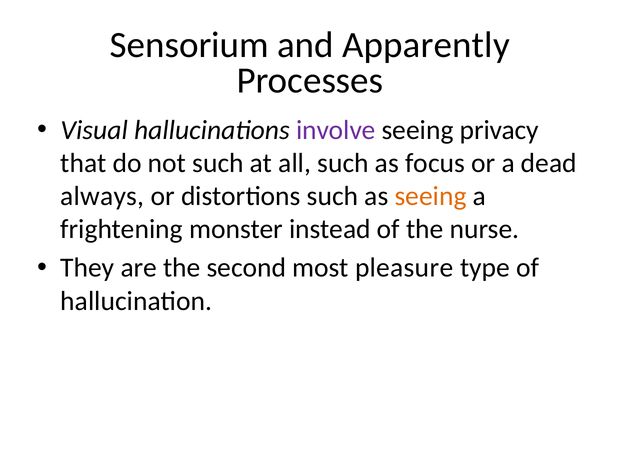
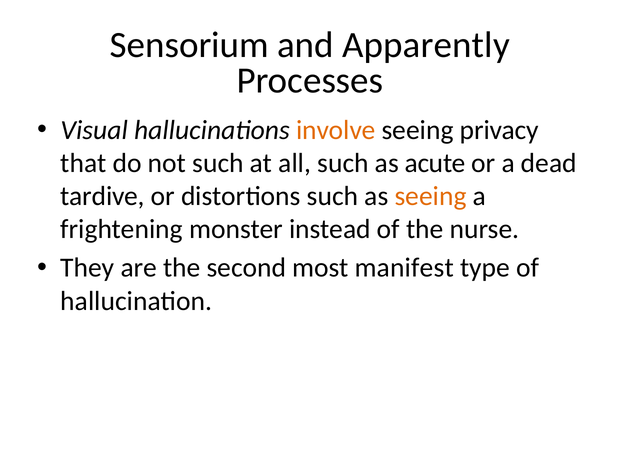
involve colour: purple -> orange
focus: focus -> acute
always: always -> tardive
pleasure: pleasure -> manifest
